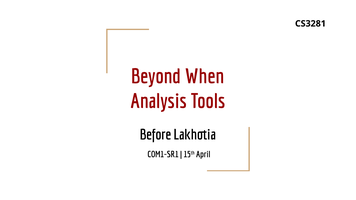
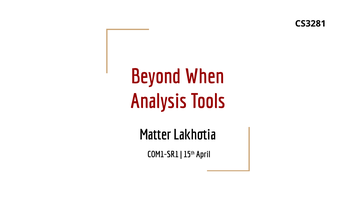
Before: Before -> Matter
